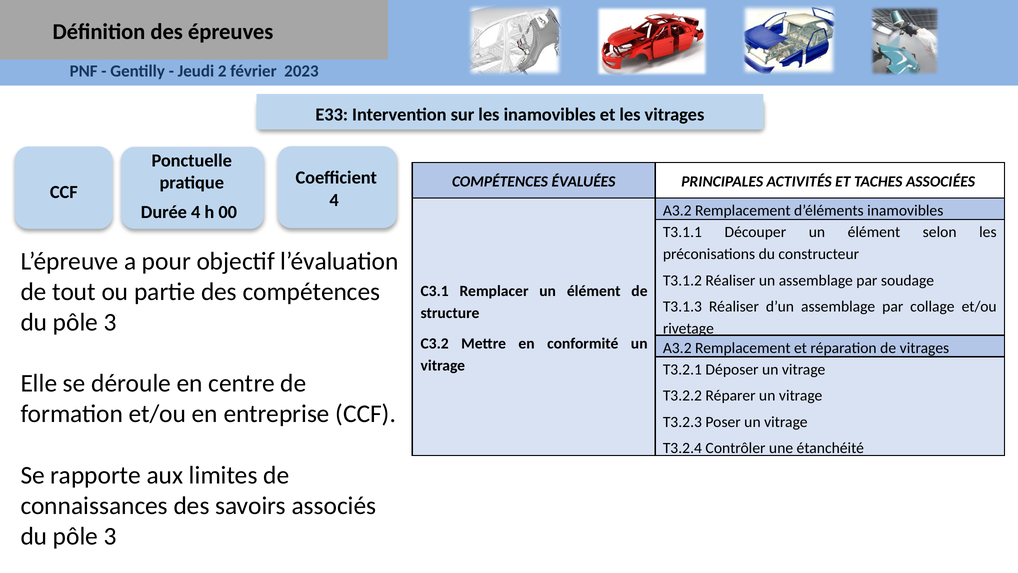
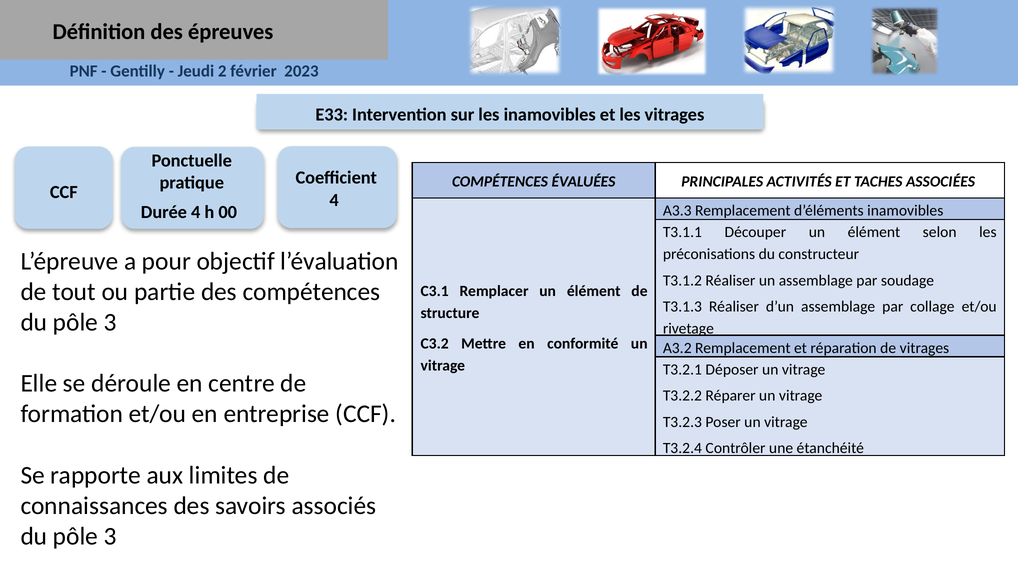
A3.2 at (677, 210): A3.2 -> A3.3
